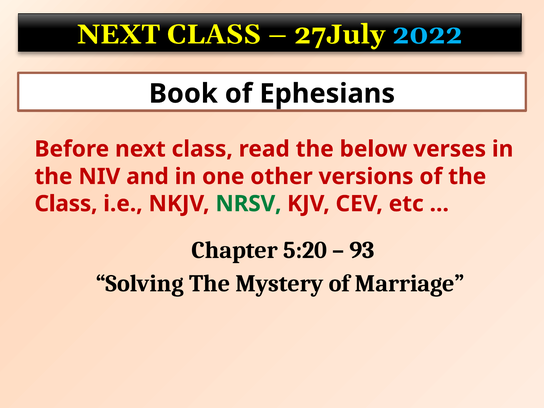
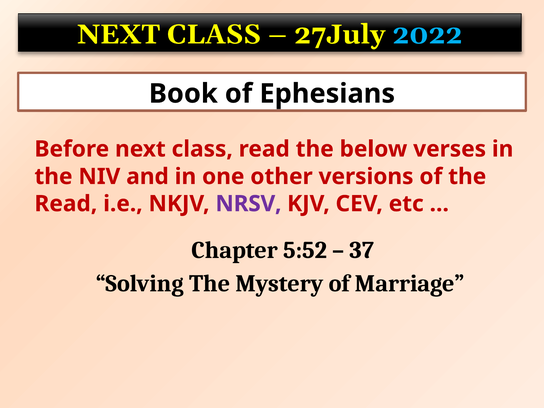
Class at (66, 204): Class -> Read
NRSV colour: green -> purple
5:20: 5:20 -> 5:52
93: 93 -> 37
